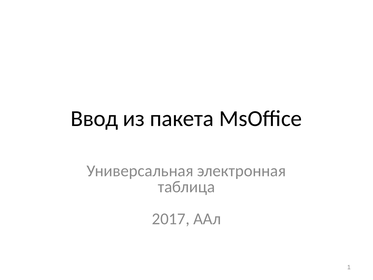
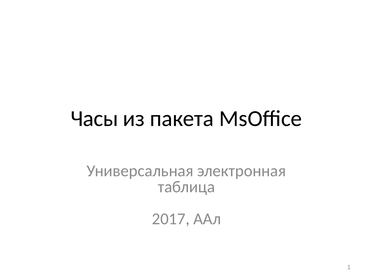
Ввод: Ввод -> Часы
